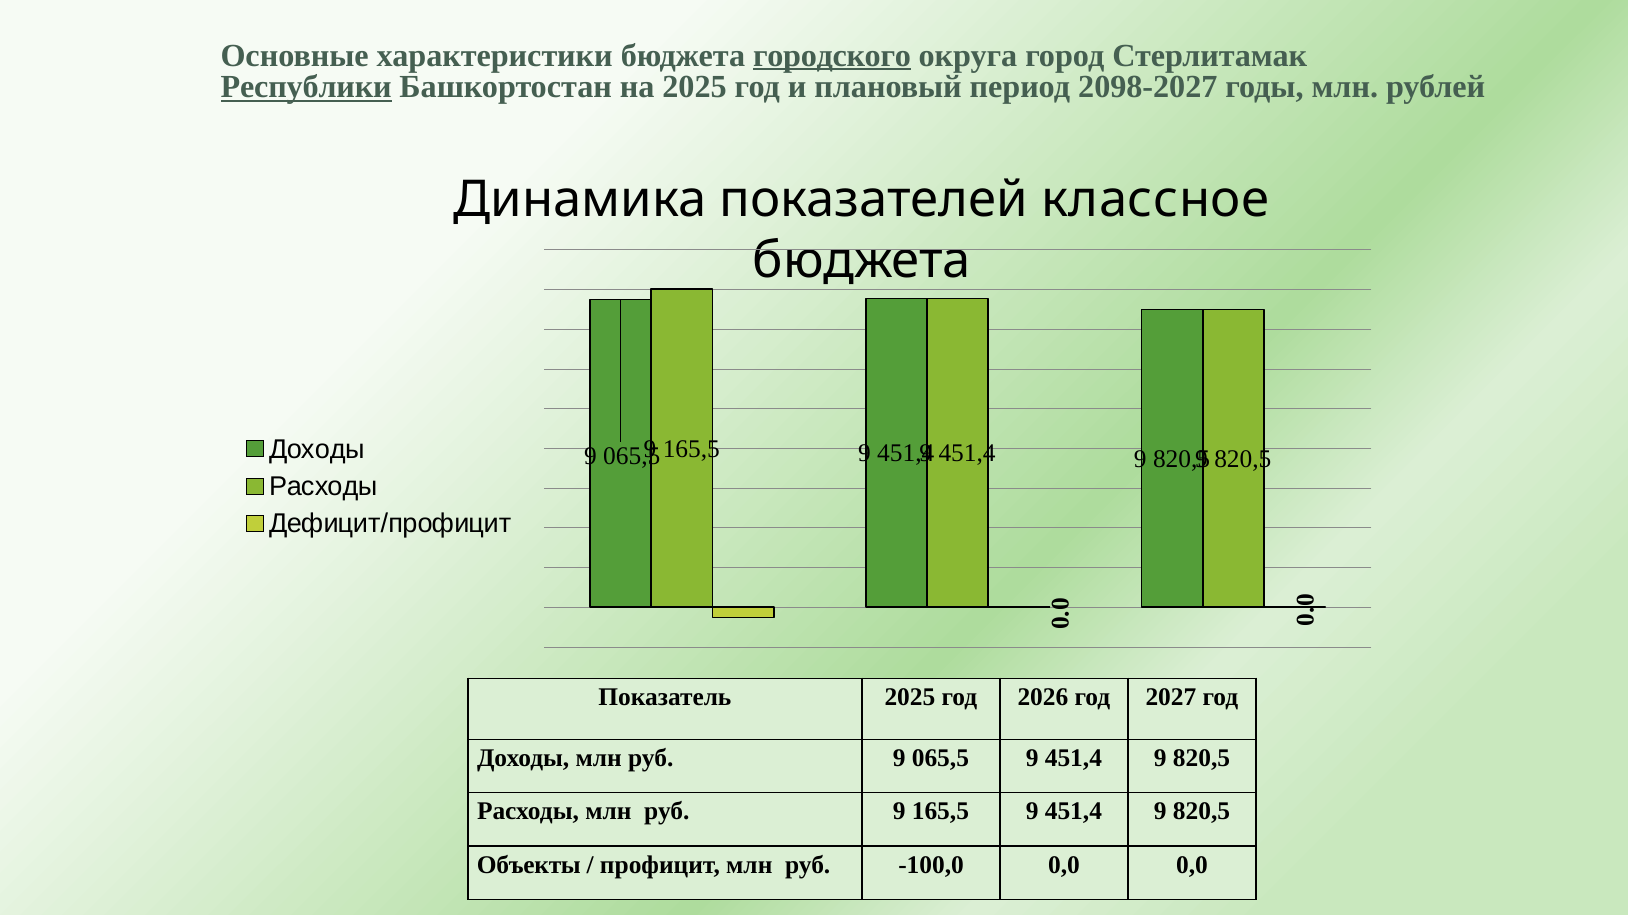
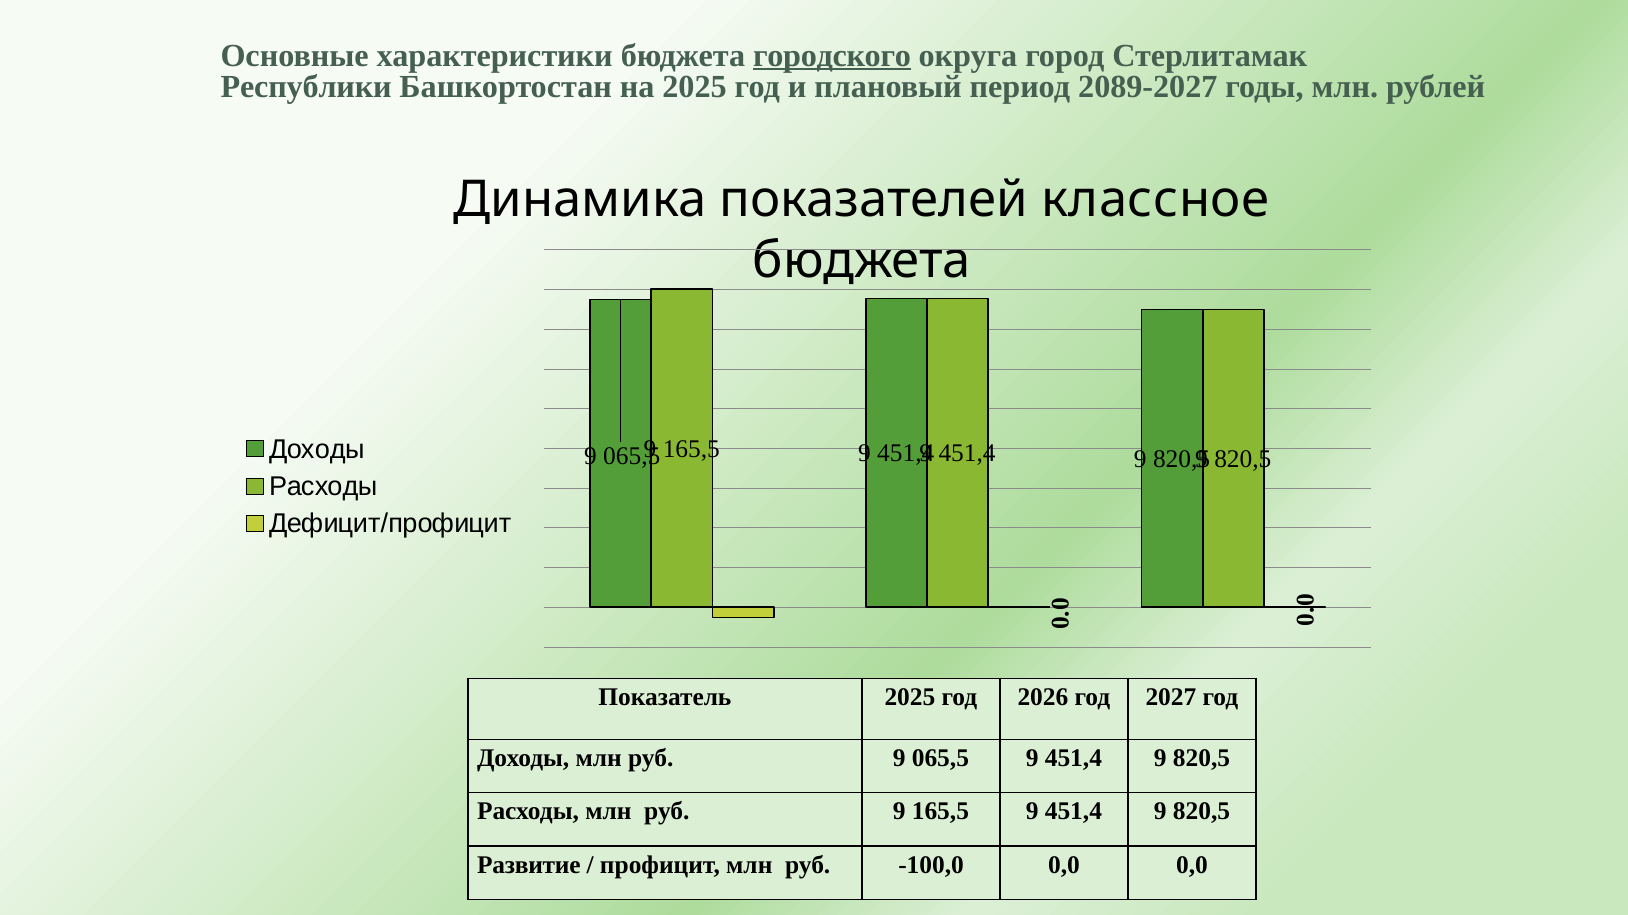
Республики underline: present -> none
2098-2027: 2098-2027 -> 2089-2027
Объекты: Объекты -> Развитие
